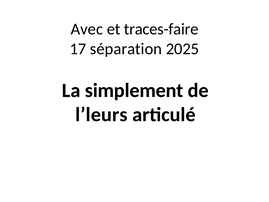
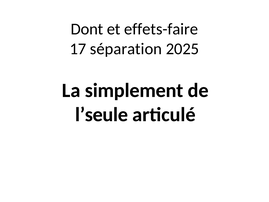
Avec: Avec -> Dont
traces-faire: traces-faire -> effets-faire
l’leurs: l’leurs -> l’seule
